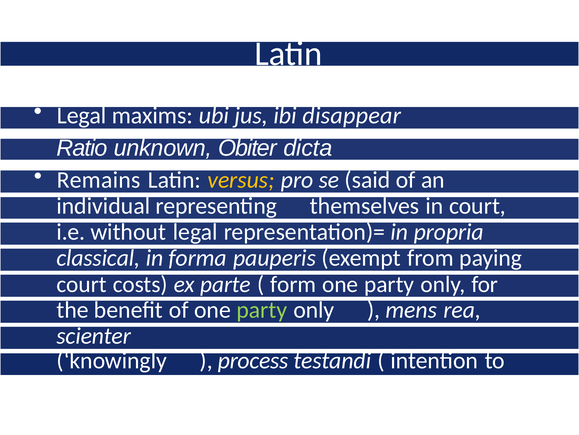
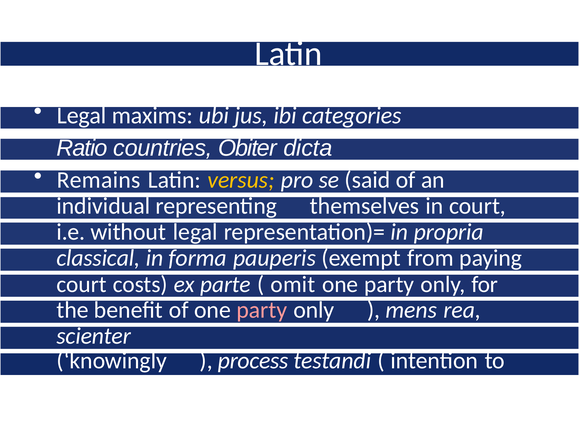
disappear: disappear -> categories
unknown: unknown -> countries
form: form -> omit
party at (262, 310) colour: light green -> pink
